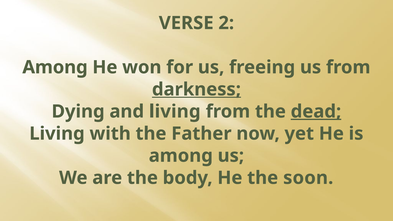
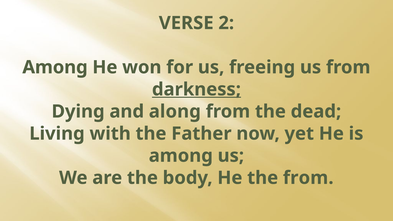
and living: living -> along
dead underline: present -> none
the soon: soon -> from
